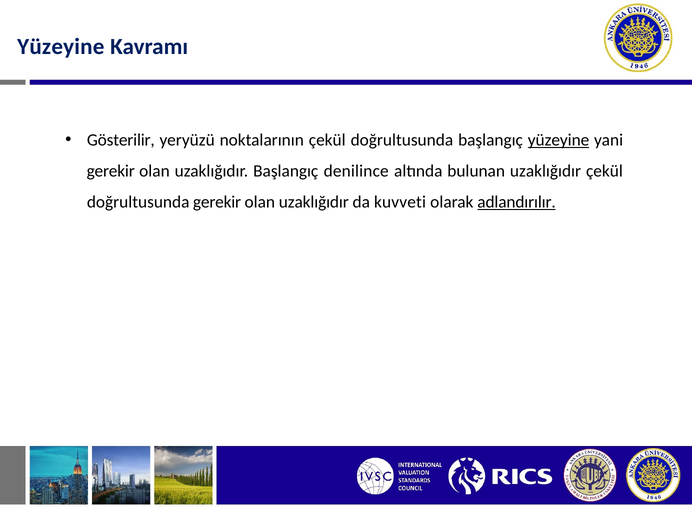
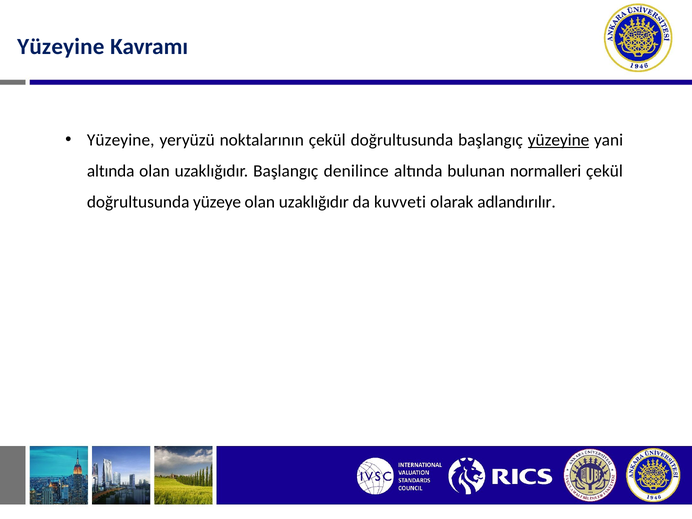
Gösterilir at (121, 140): Gösterilir -> Yüzeyine
gerekir at (111, 171): gerekir -> altında
bulunan uzaklığıdır: uzaklığıdır -> normalleri
doğrultusunda gerekir: gerekir -> yüzeye
adlandırılır underline: present -> none
